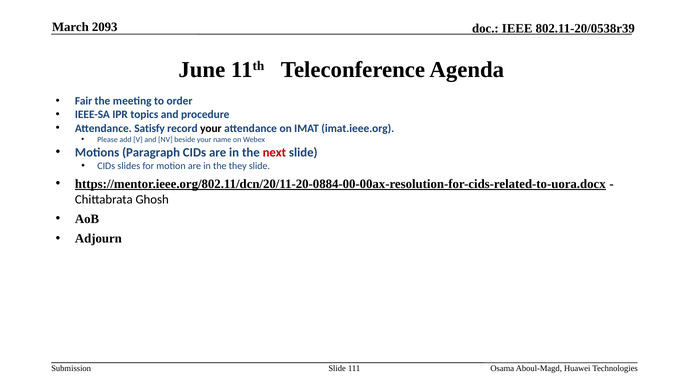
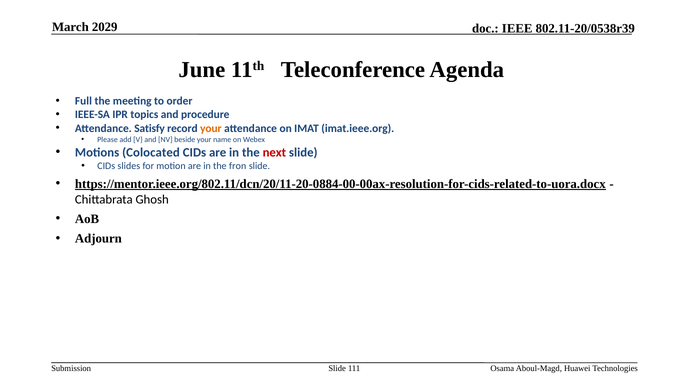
2093: 2093 -> 2029
Fair: Fair -> Full
your at (211, 128) colour: black -> orange
Paragraph: Paragraph -> Colocated
they: they -> fron
